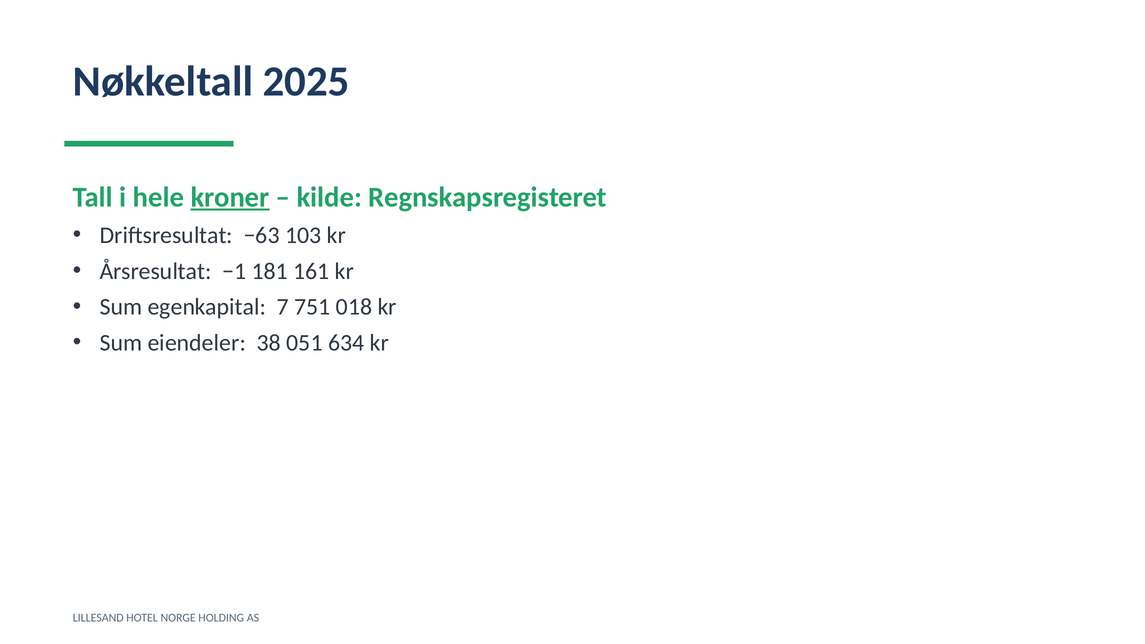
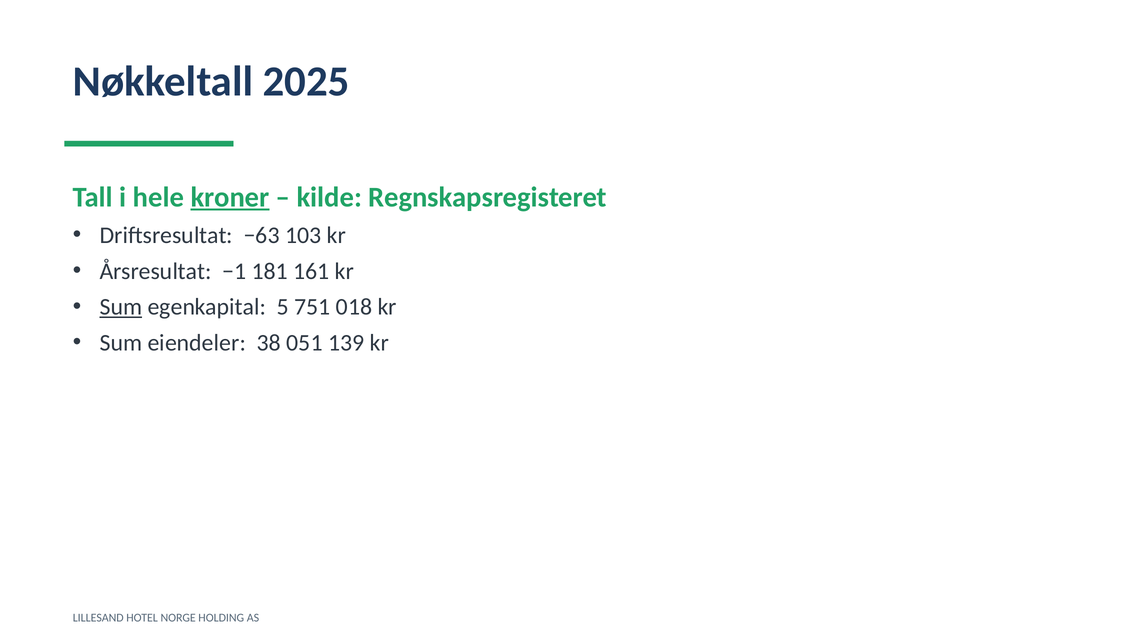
Sum at (121, 307) underline: none -> present
7: 7 -> 5
634: 634 -> 139
